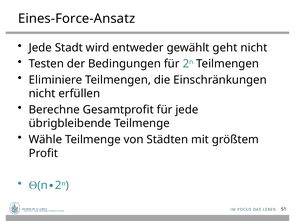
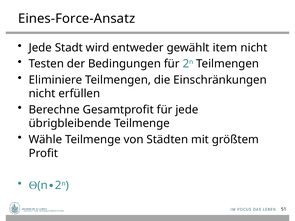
geht: geht -> item
